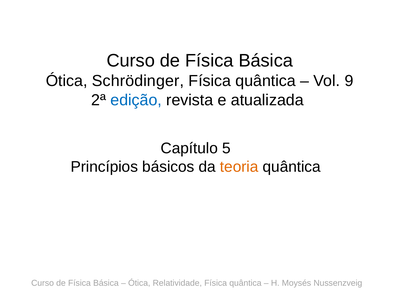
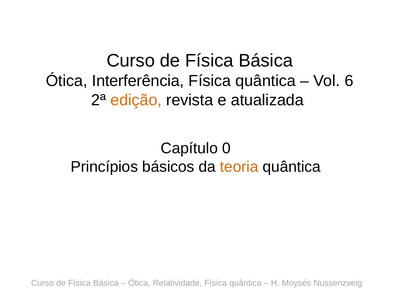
Schrödinger: Schrödinger -> Interferência
9: 9 -> 6
edição colour: blue -> orange
5: 5 -> 0
